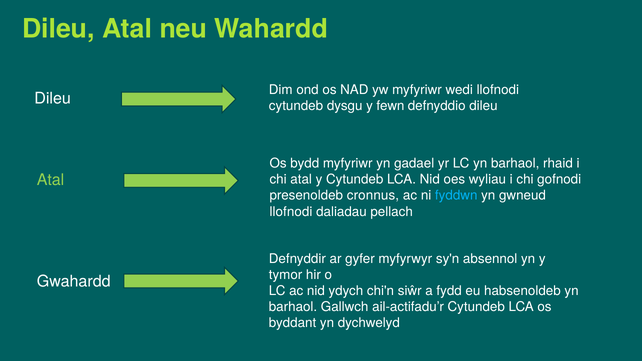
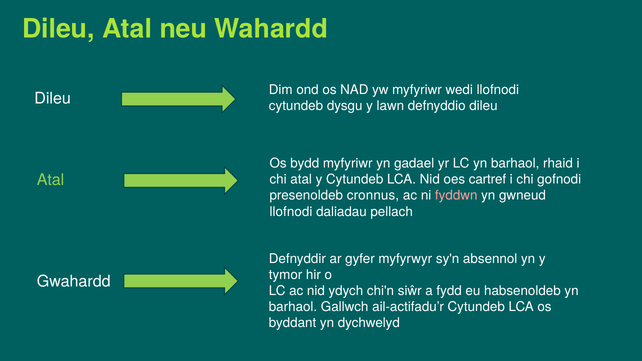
fewn: fewn -> lawn
wyliau: wyliau -> cartref
fyddwn colour: light blue -> pink
